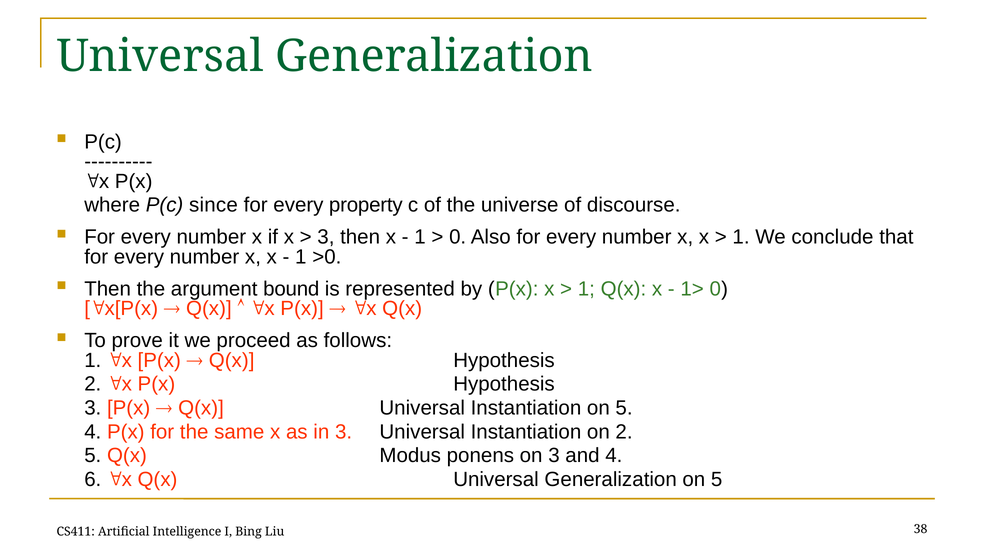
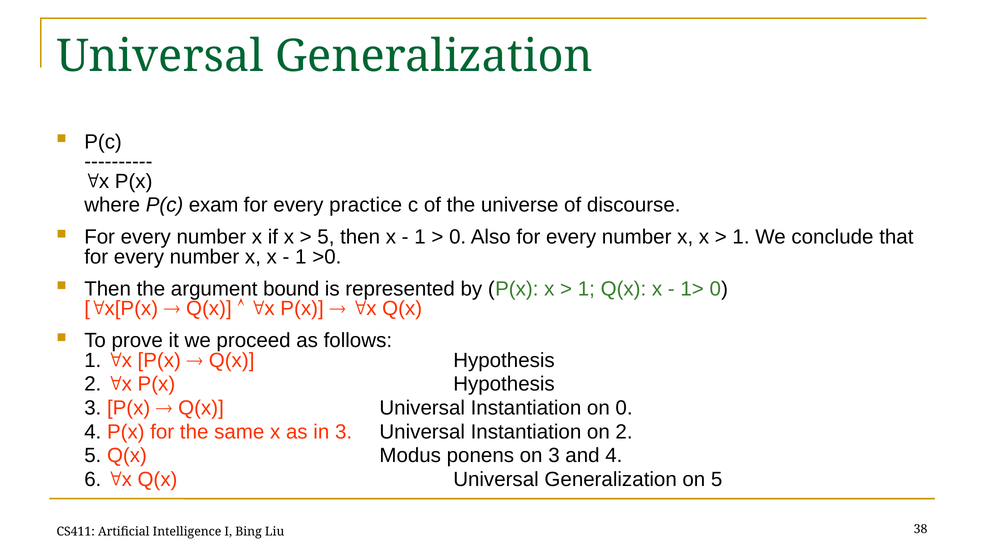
since: since -> exam
property: property -> practice
3 at (326, 237): 3 -> 5
Instantiation on 5: 5 -> 0
